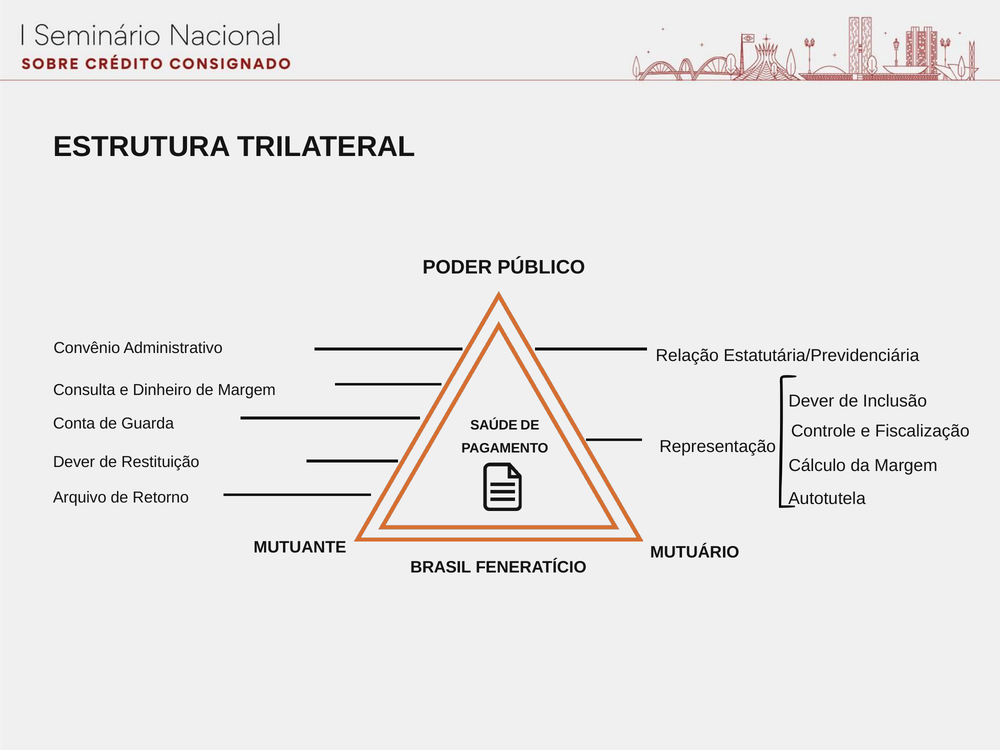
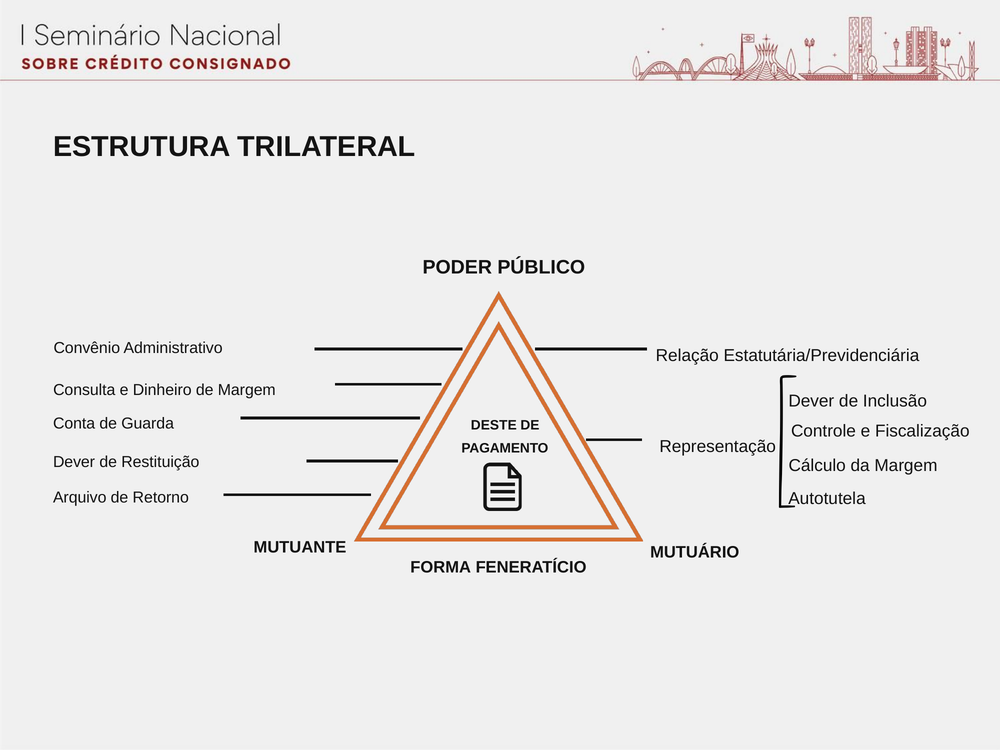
SAÚDE: SAÚDE -> DESTE
BRASIL: BRASIL -> FORMA
